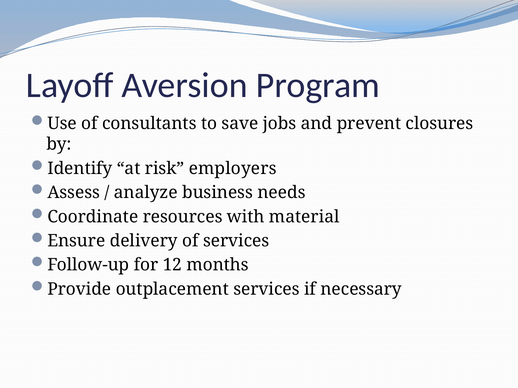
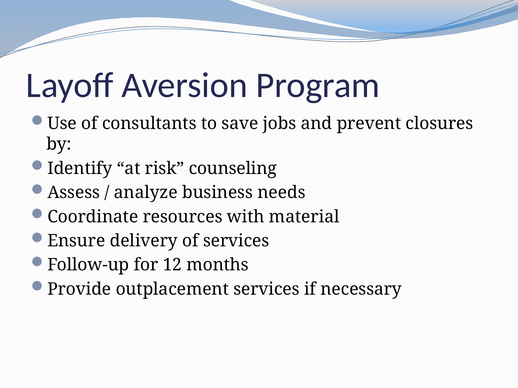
employers: employers -> counseling
